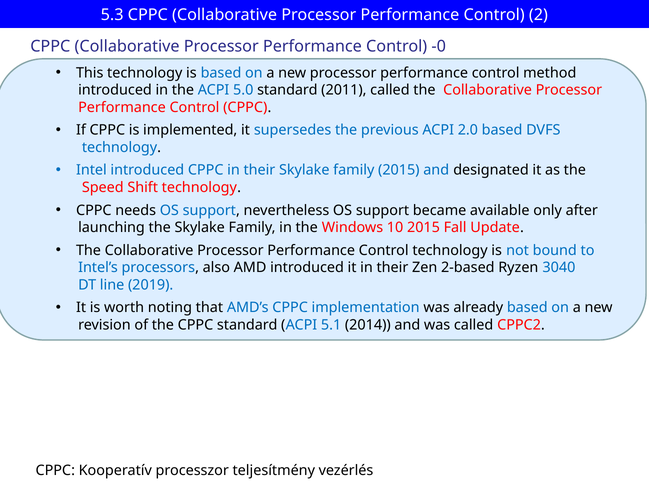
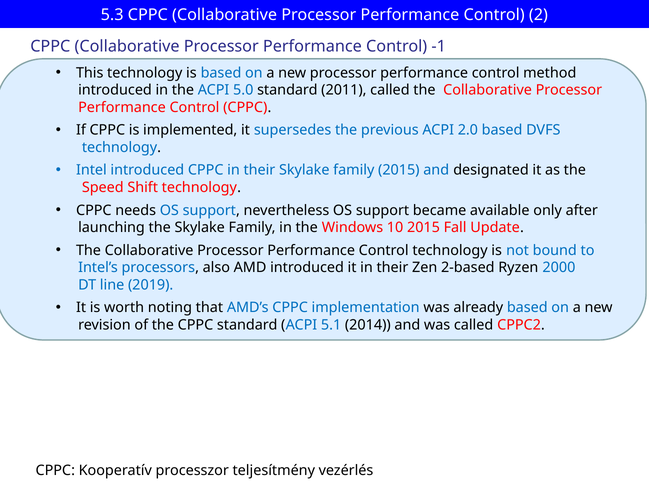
-0: -0 -> -1
3040: 3040 -> 2000
